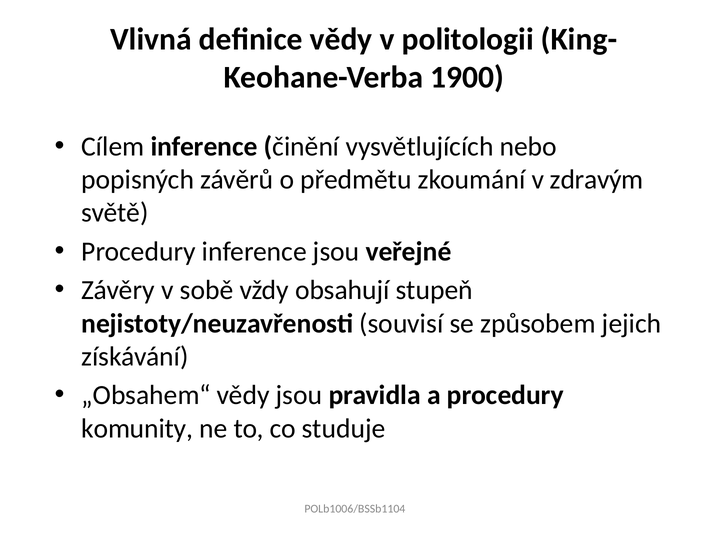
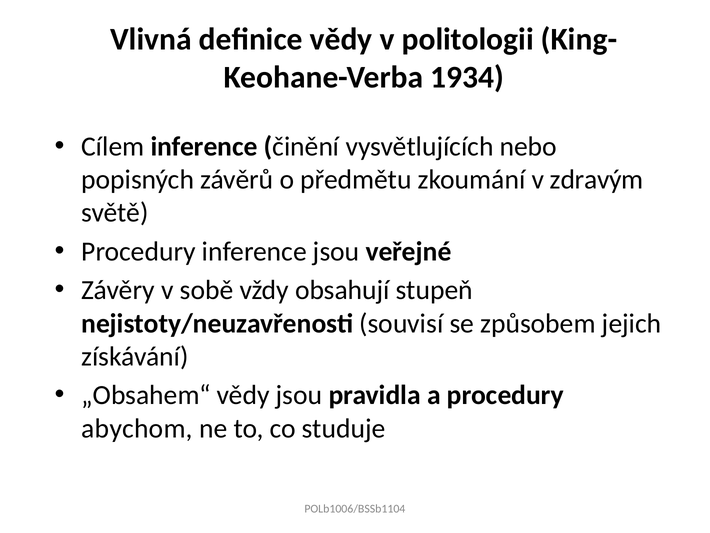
1900: 1900 -> 1934
komunity: komunity -> abychom
